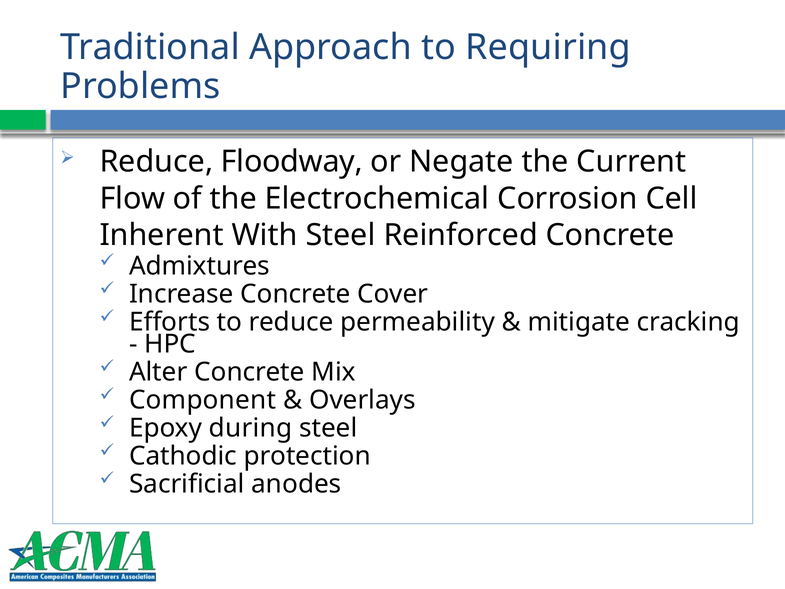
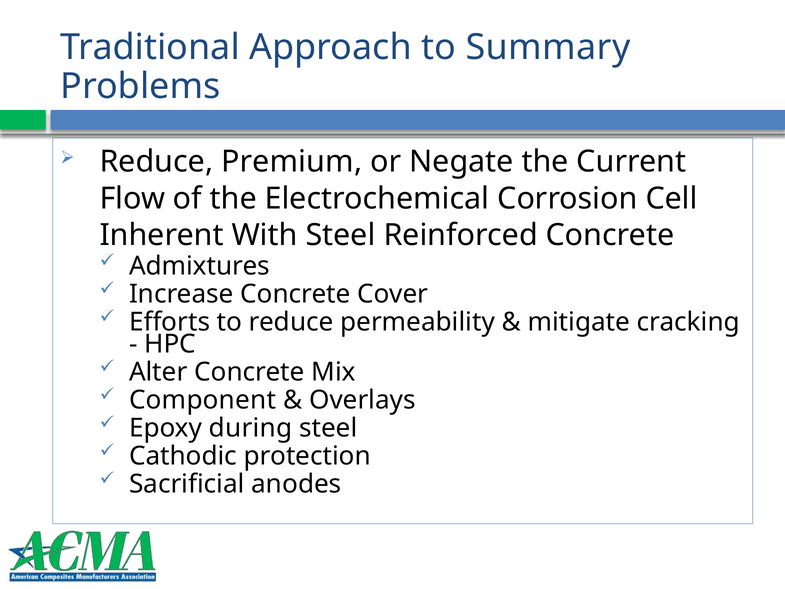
Requiring: Requiring -> Summary
Floodway: Floodway -> Premium
